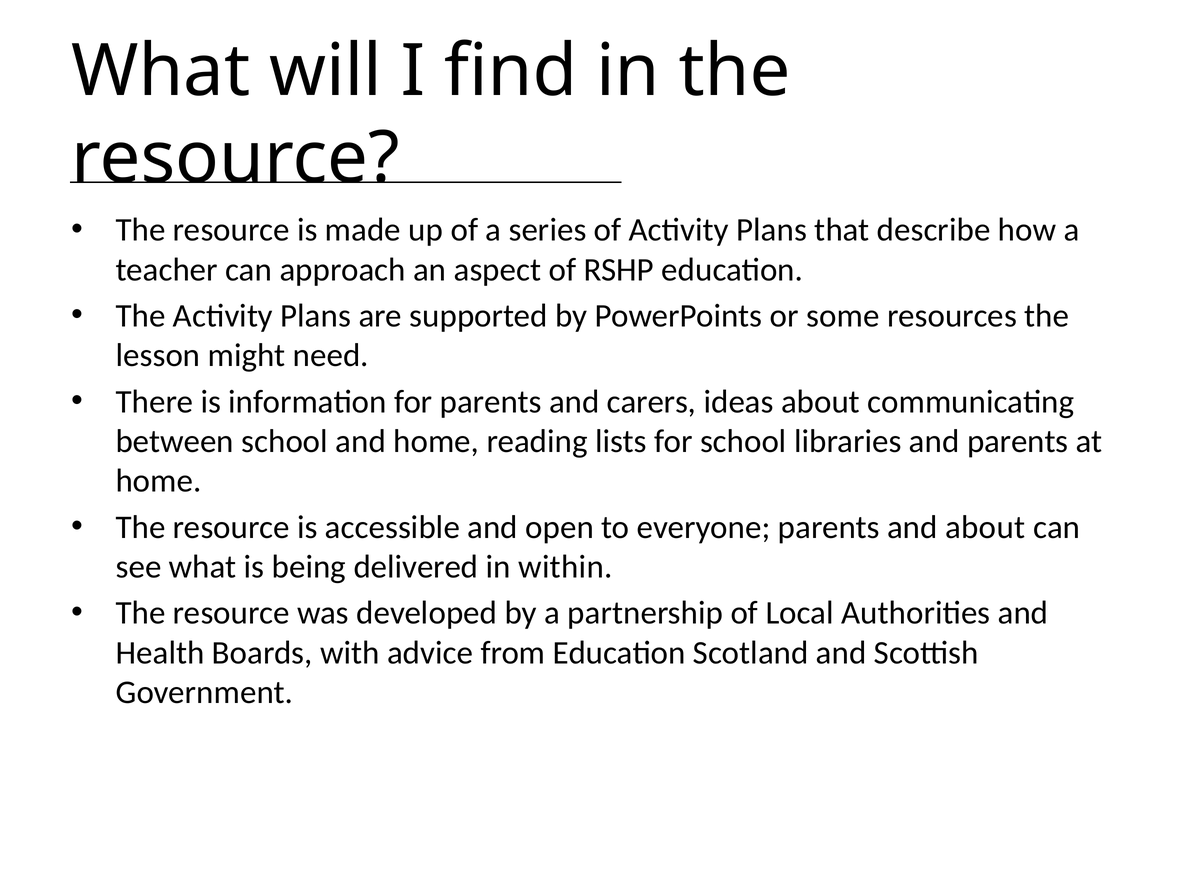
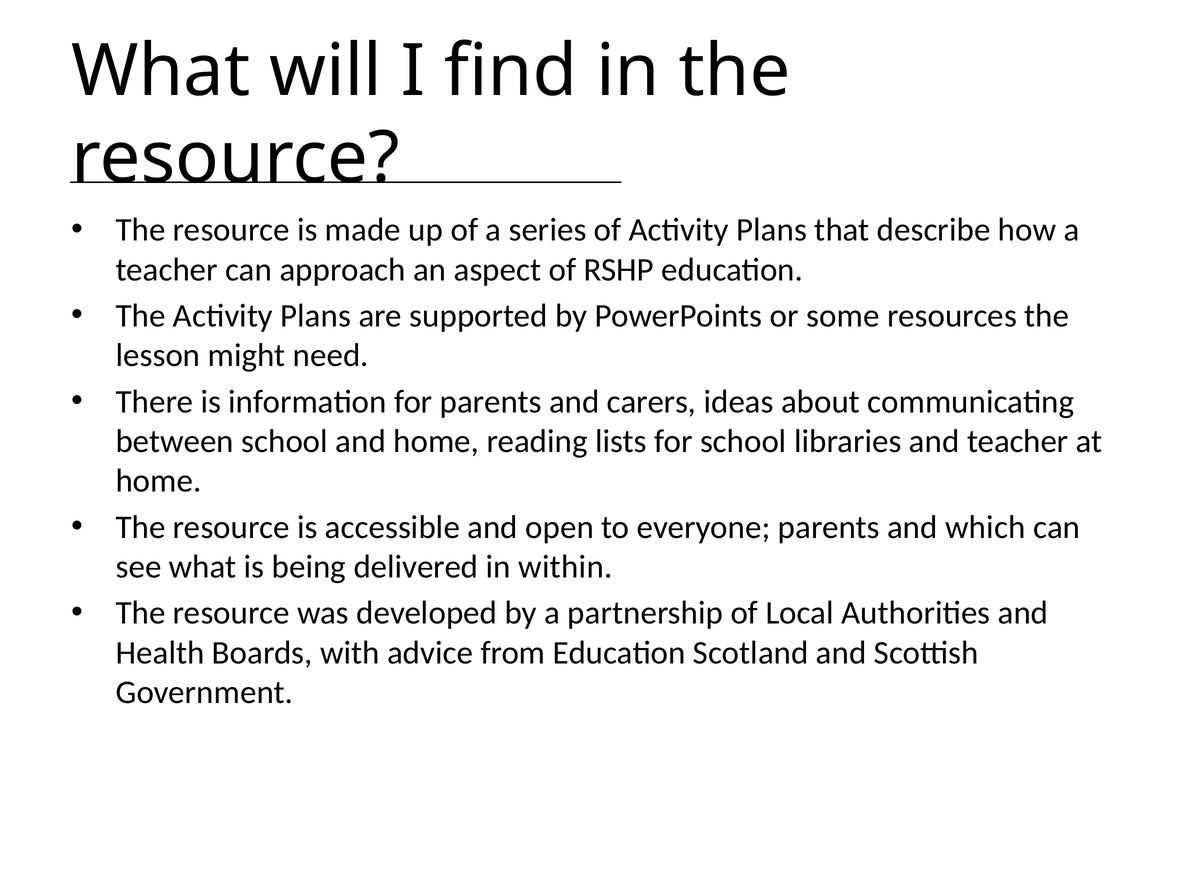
and parents: parents -> teacher
and about: about -> which
